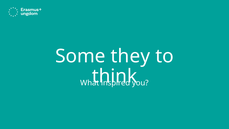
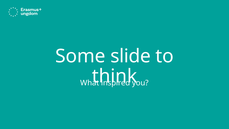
they: they -> slide
